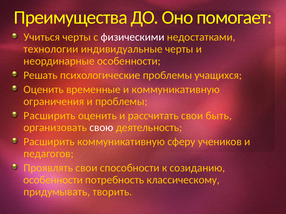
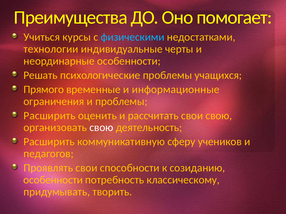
Учиться черты: черты -> курсы
физическими colour: white -> light blue
Оценить at (44, 90): Оценить -> Прямого
и коммуникативную: коммуникативную -> информационные
свои быть: быть -> свою
